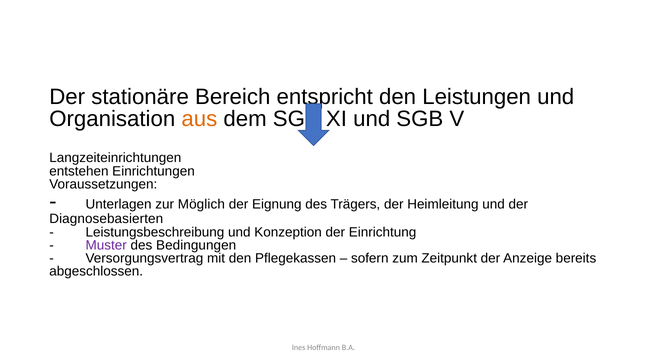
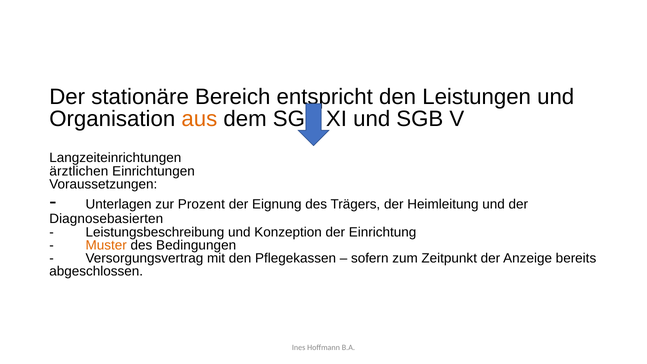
entstehen: entstehen -> ärztlichen
Möglich: Möglich -> Prozent
Muster colour: purple -> orange
